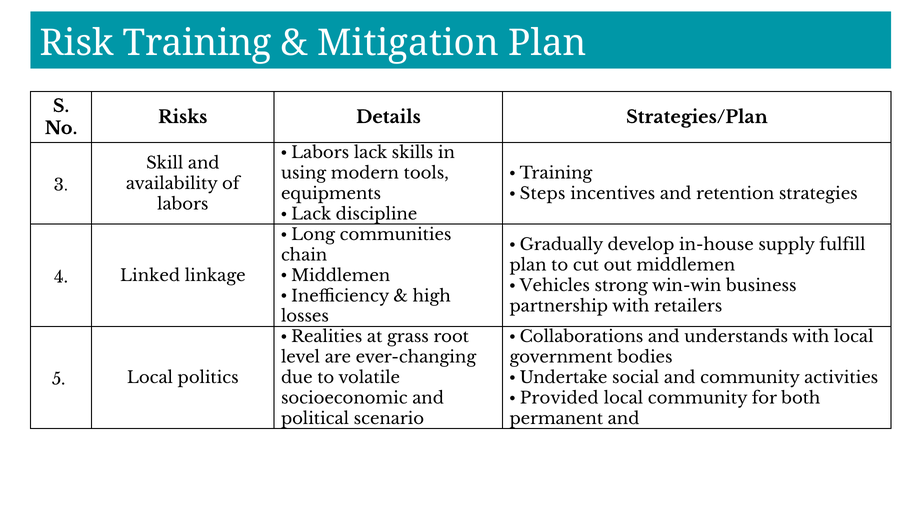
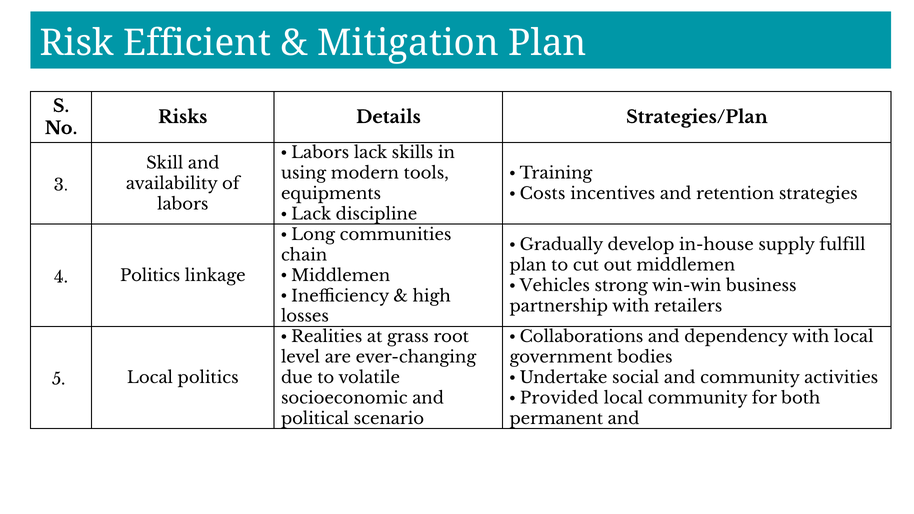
Risk Training: Training -> Efficient
Steps: Steps -> Costs
4 Linked: Linked -> Politics
understands: understands -> dependency
